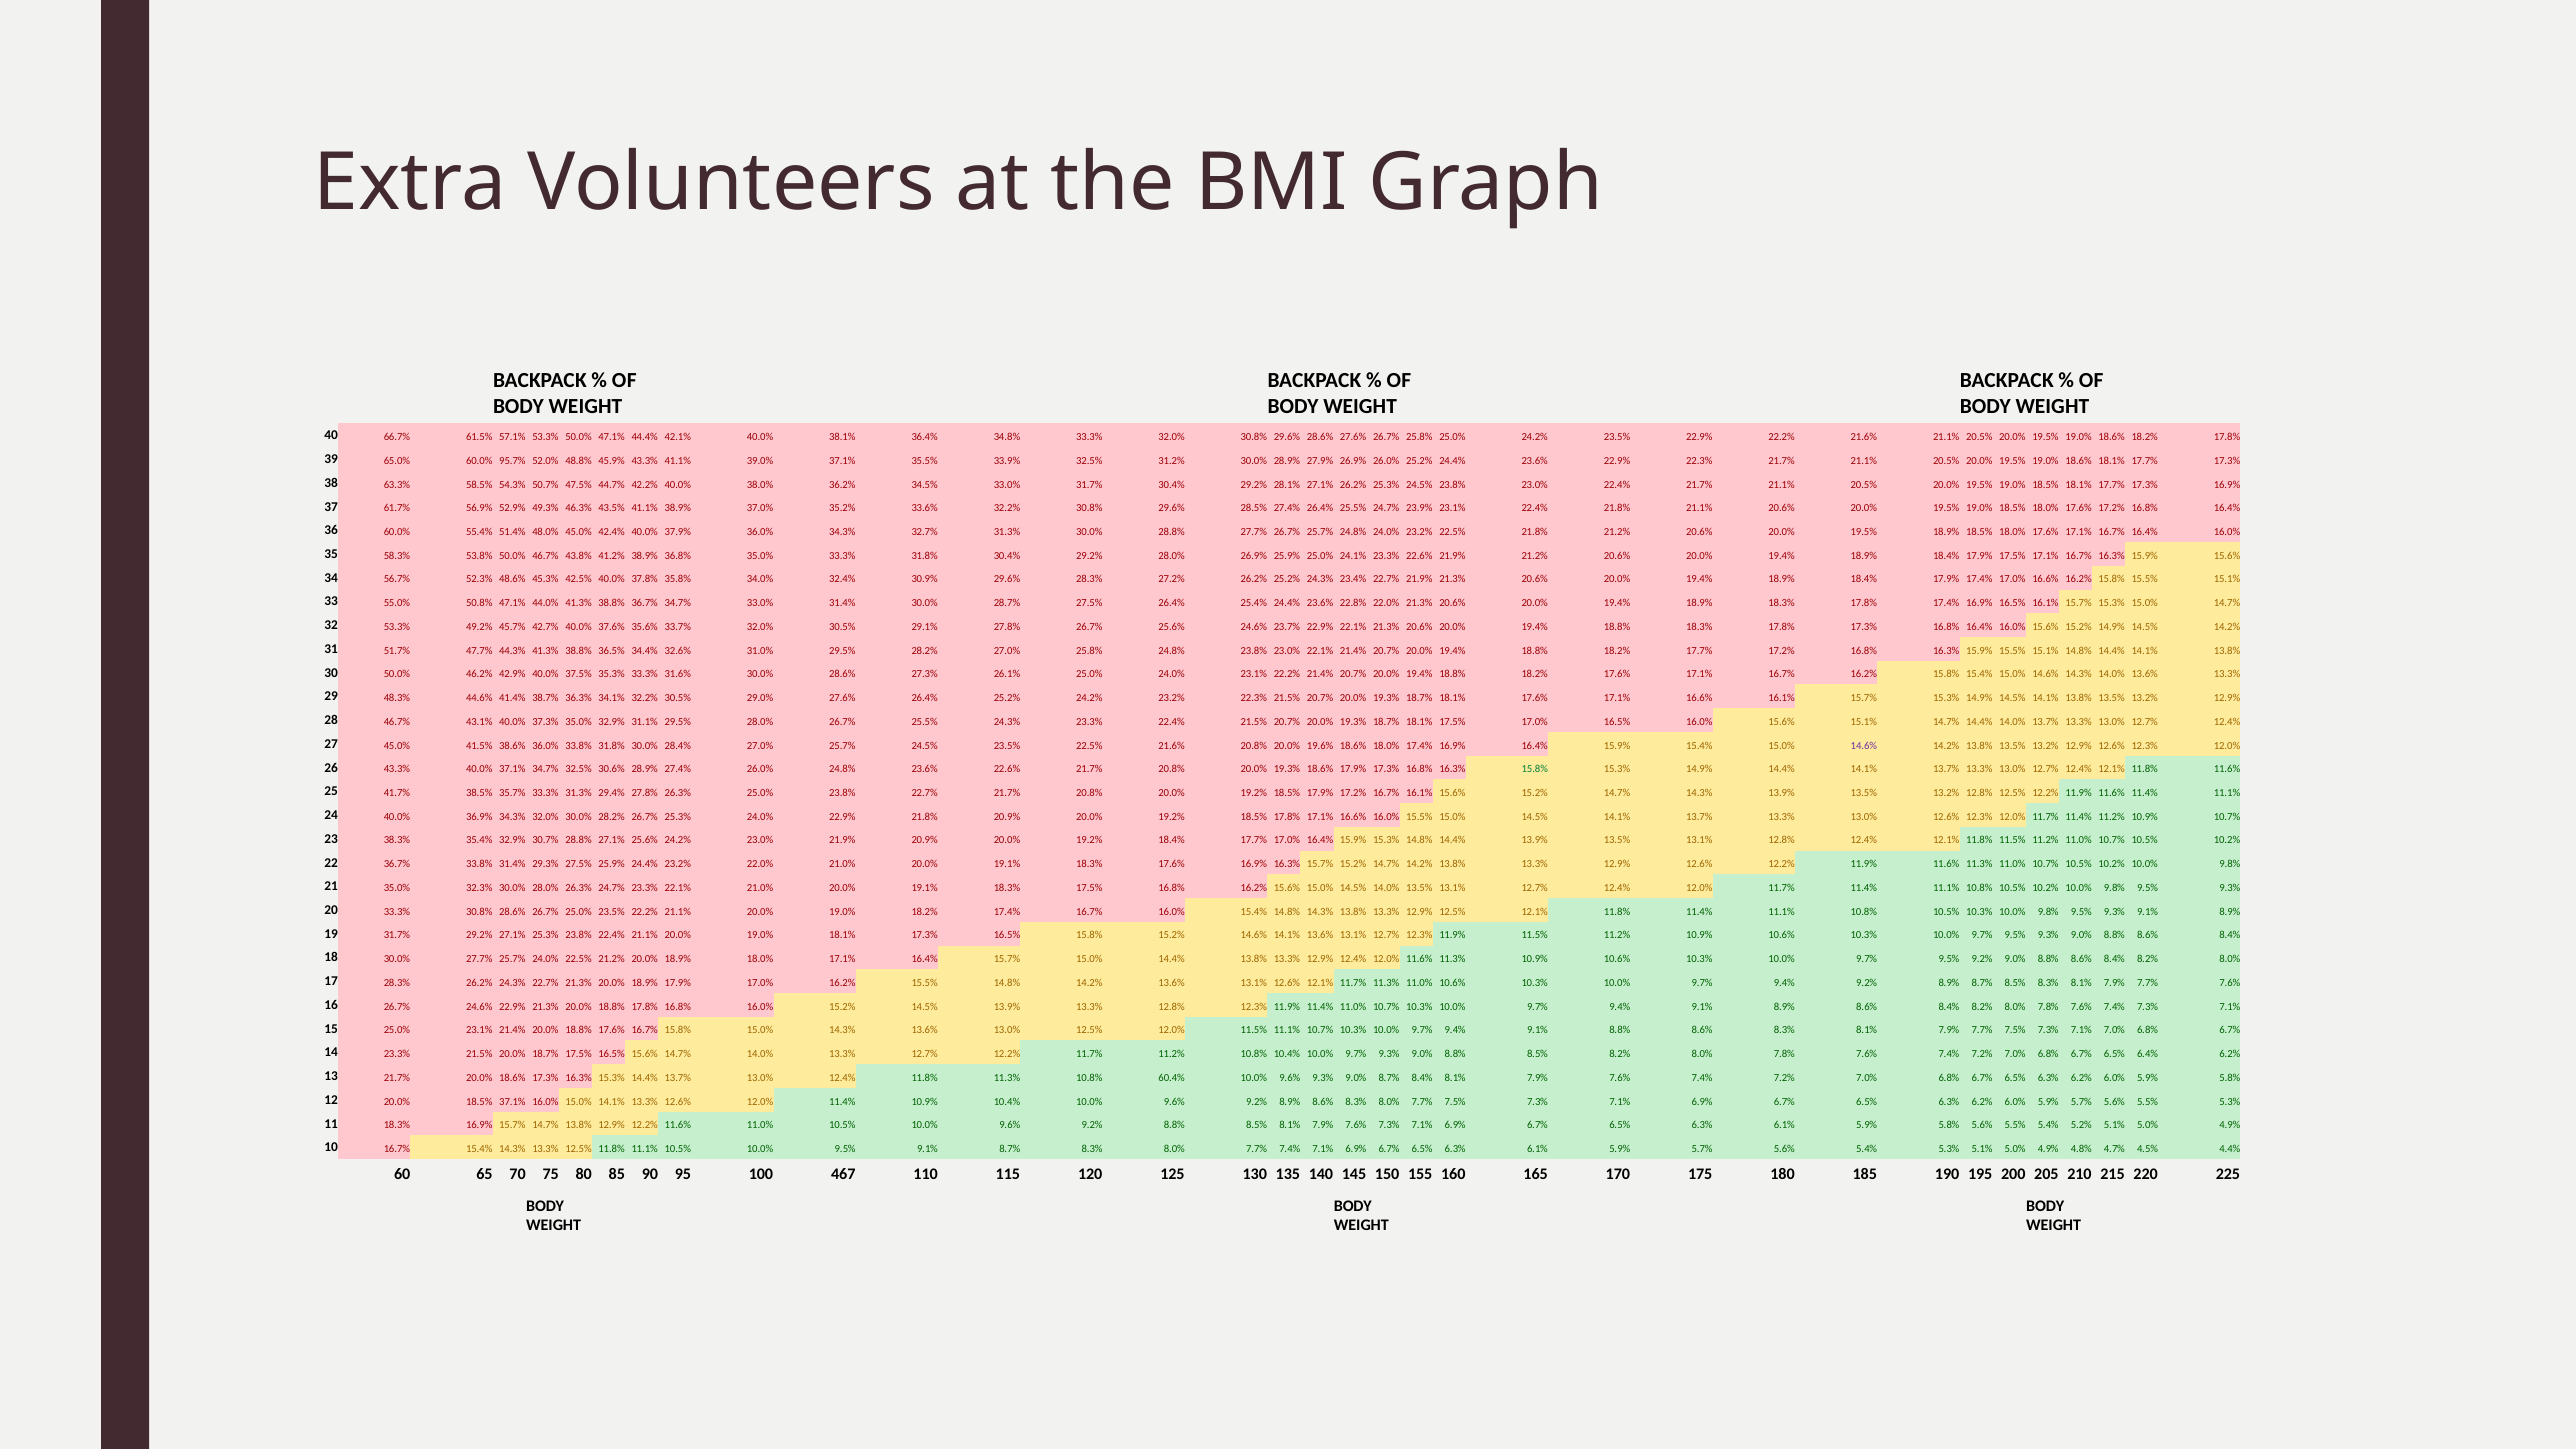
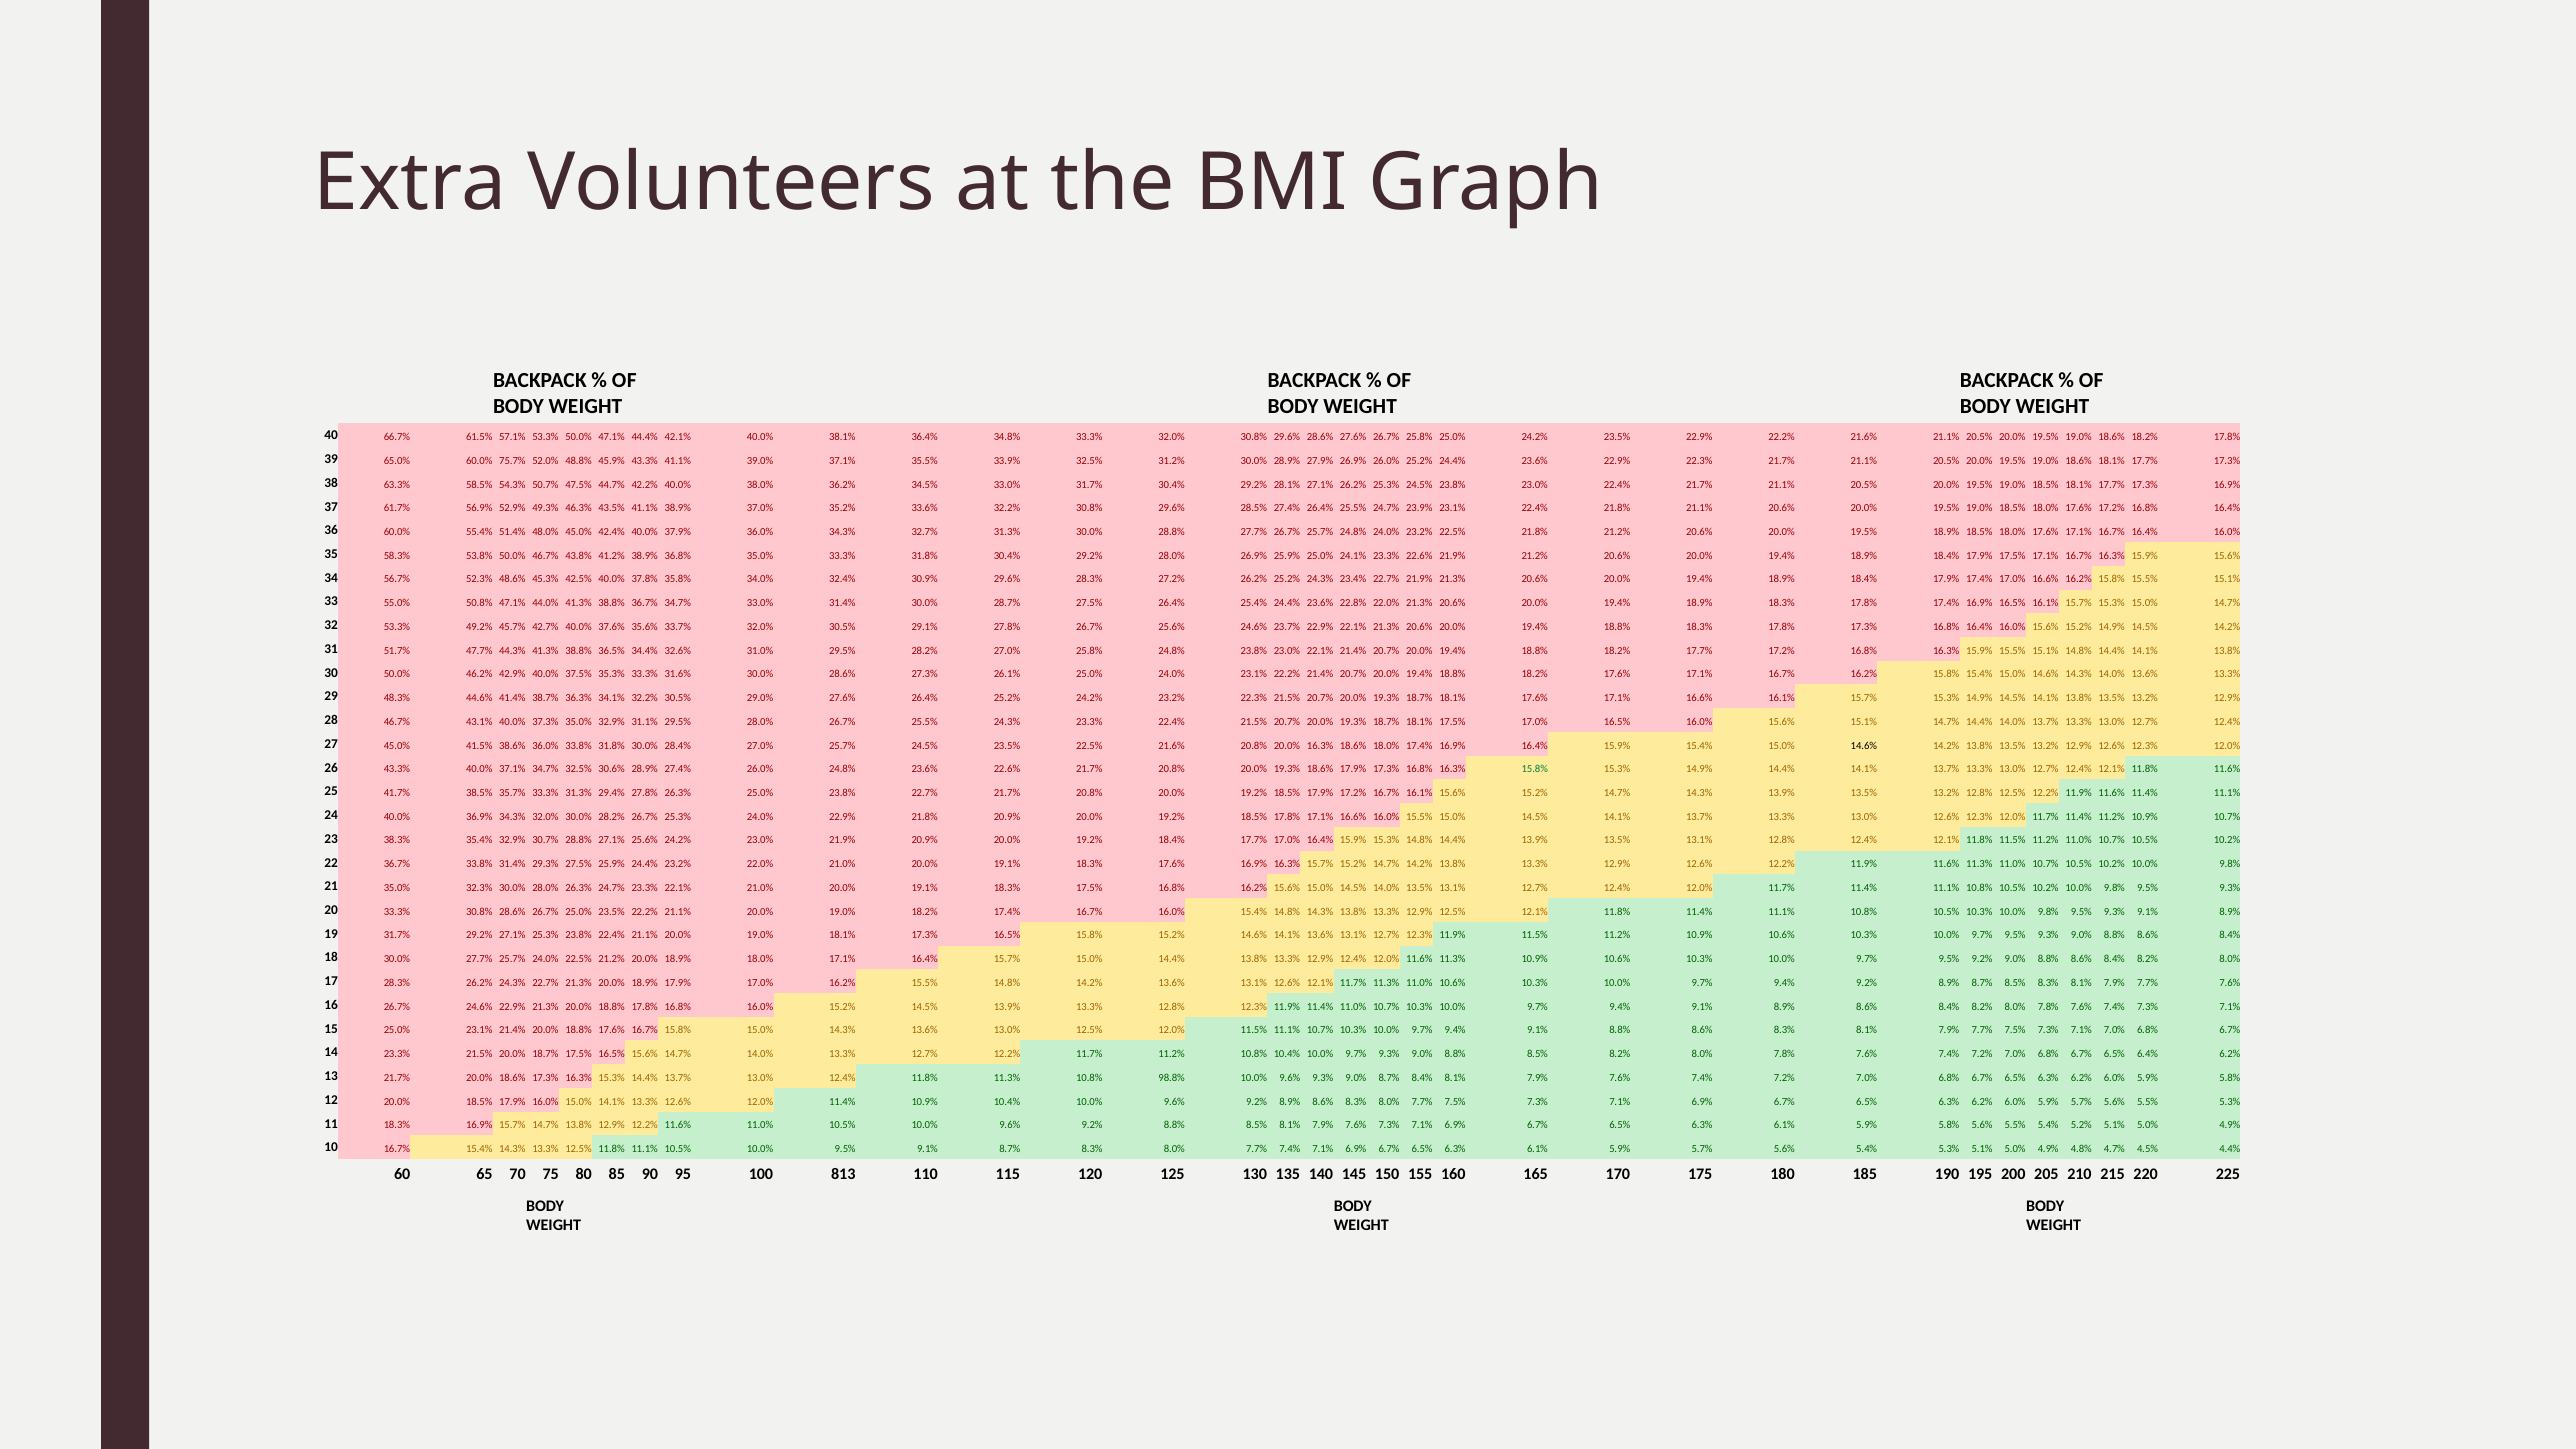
95.7%: 95.7% -> 75.7%
20.0% 19.6%: 19.6% -> 16.3%
14.6% at (1864, 746) colour: purple -> black
60.4%: 60.4% -> 98.8%
20.0% 18.5% 37.1%: 37.1% -> 17.9%
467: 467 -> 813
